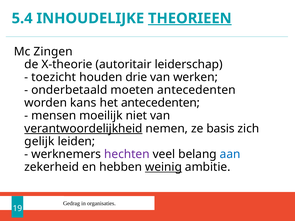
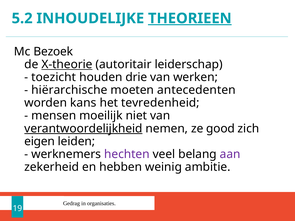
5.4: 5.4 -> 5.2
Zingen: Zingen -> Bezoek
X-theorie underline: none -> present
onderbetaald: onderbetaald -> hiërarchische
het antecedenten: antecedenten -> tevredenheid
basis: basis -> good
gelijk: gelijk -> eigen
aan colour: blue -> purple
weinig underline: present -> none
